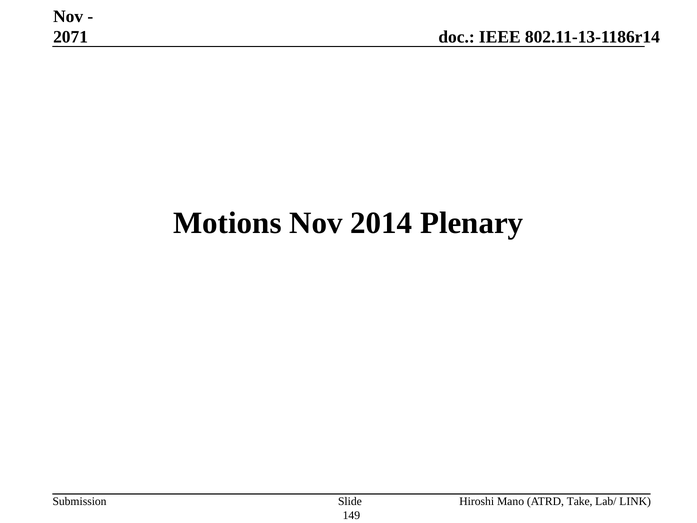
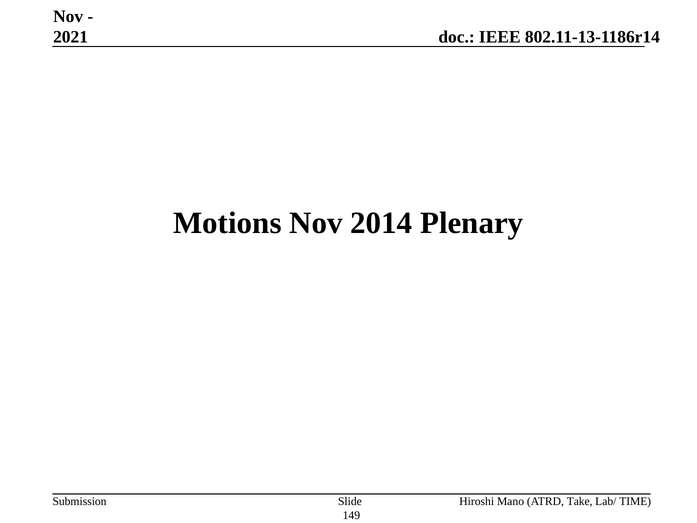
2071: 2071 -> 2021
LINK: LINK -> TIME
